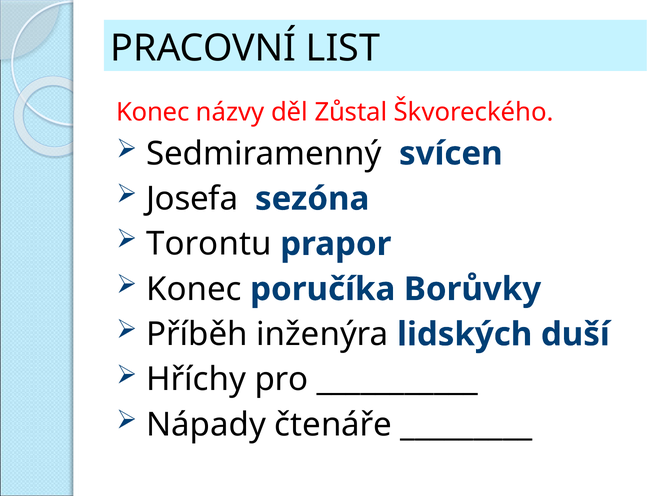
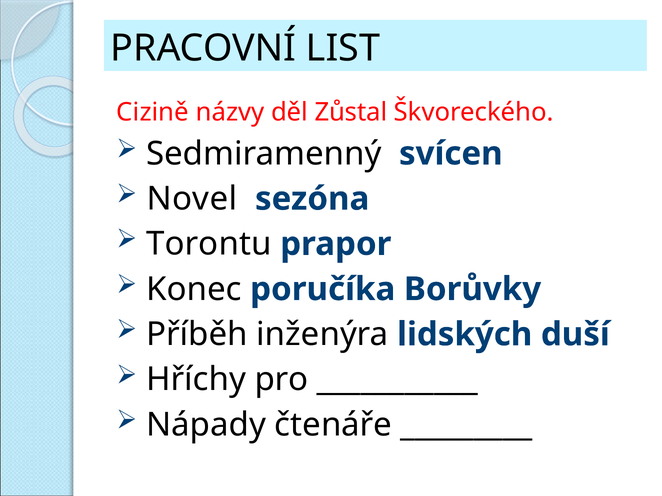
Konec at (153, 112): Konec -> Cizině
Josefa: Josefa -> Novel
